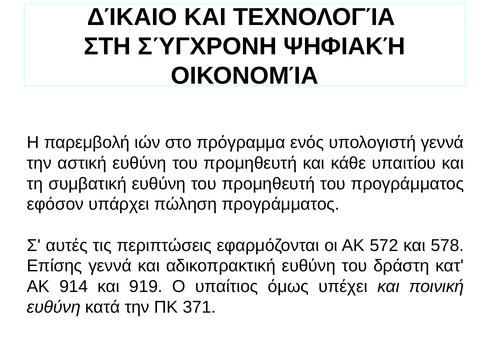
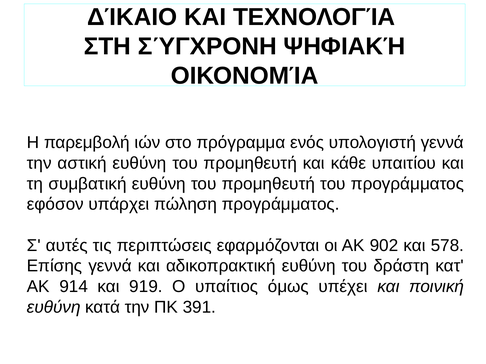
572: 572 -> 902
371: 371 -> 391
